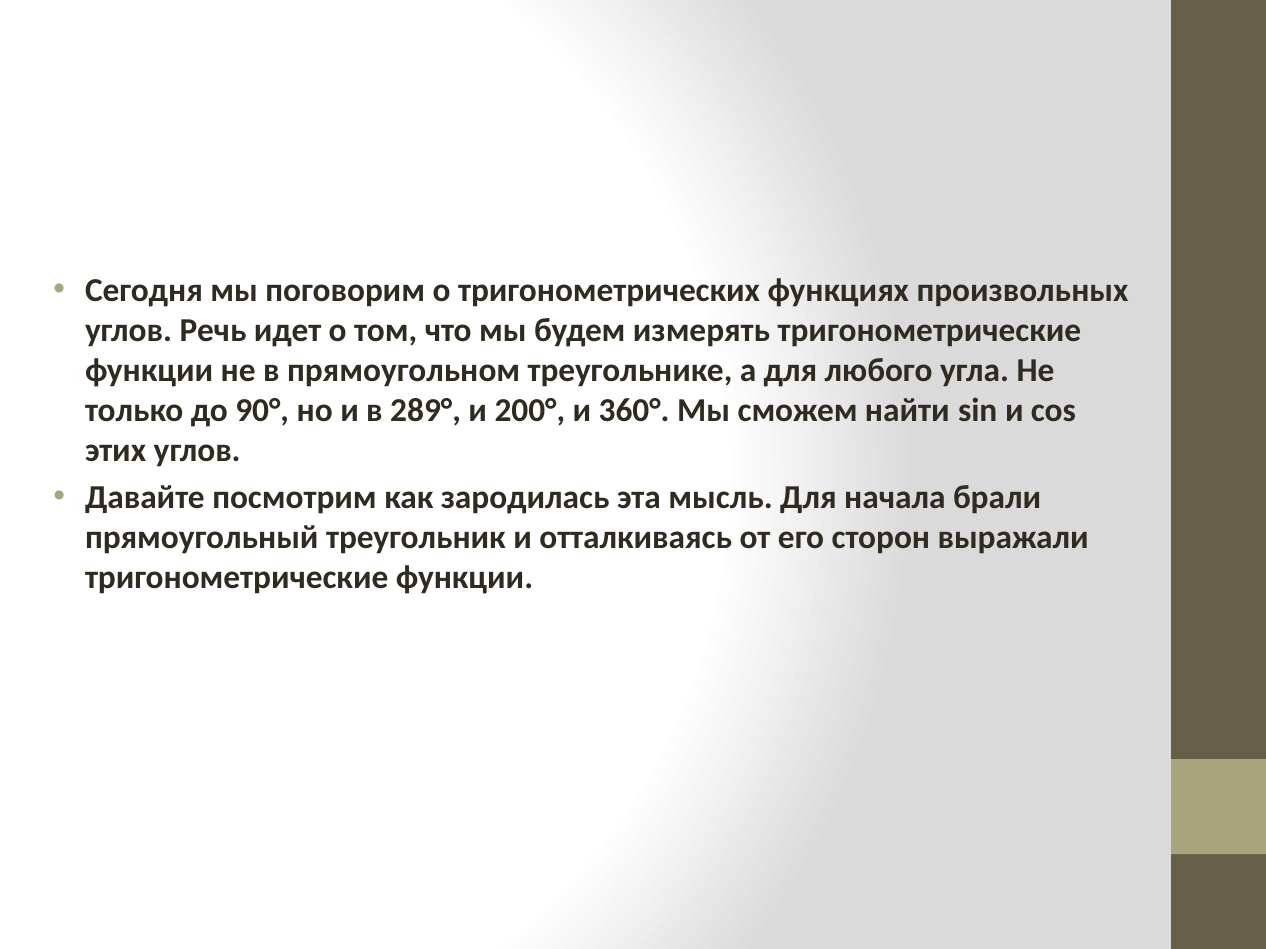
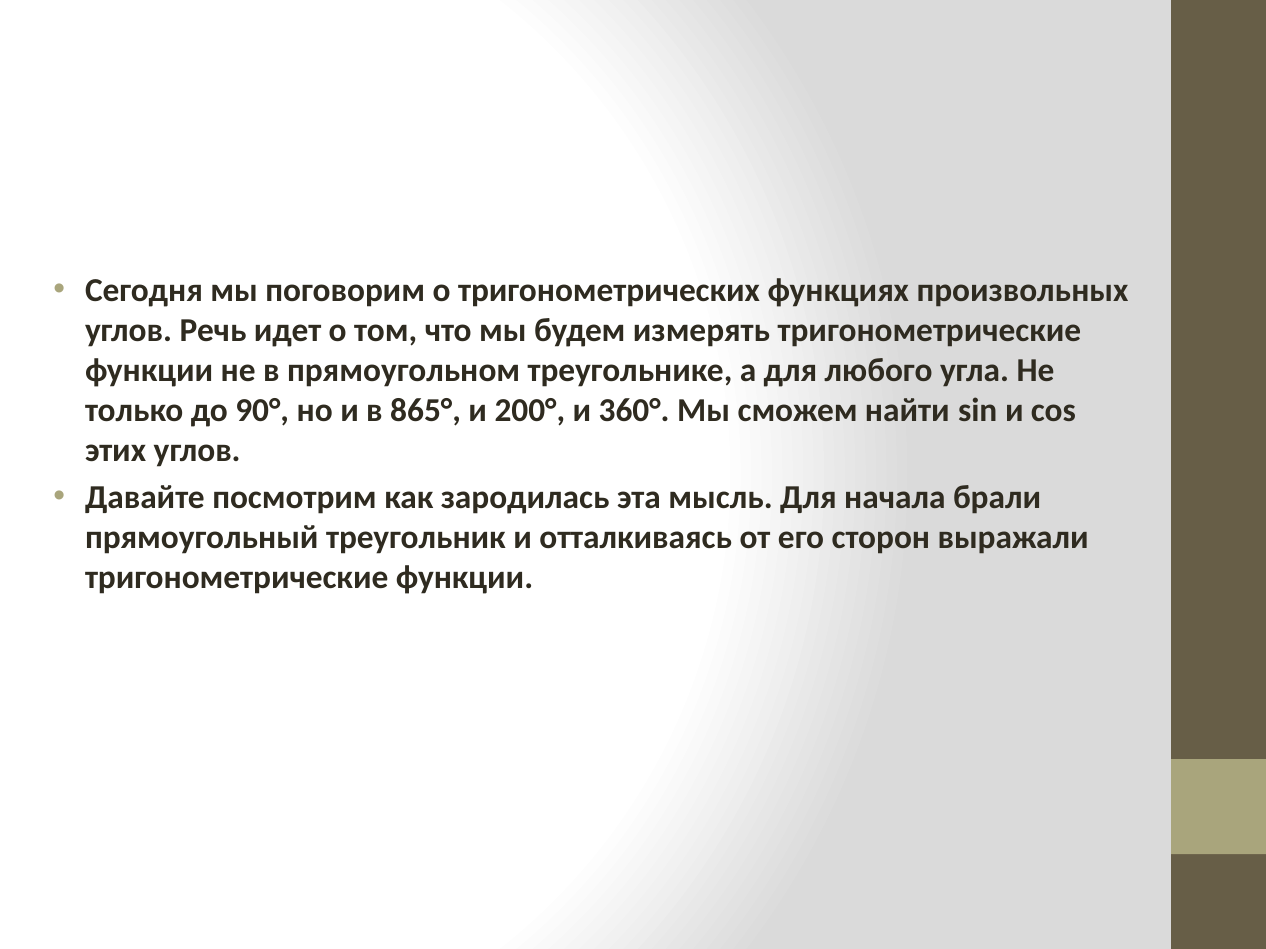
289°: 289° -> 865°
